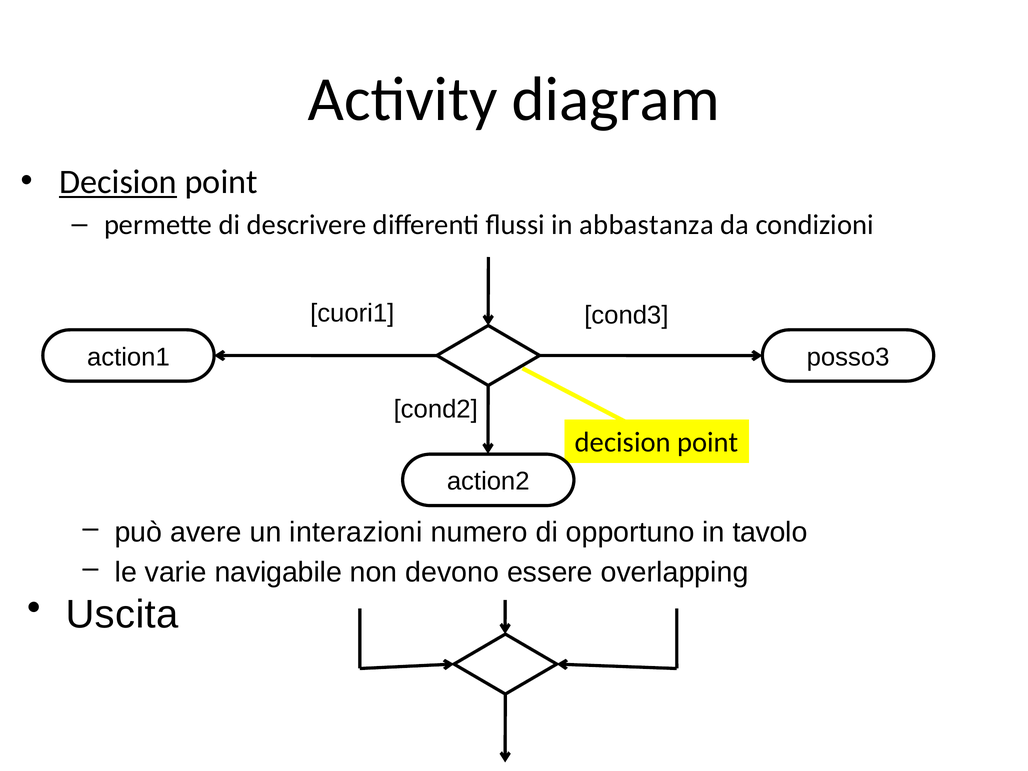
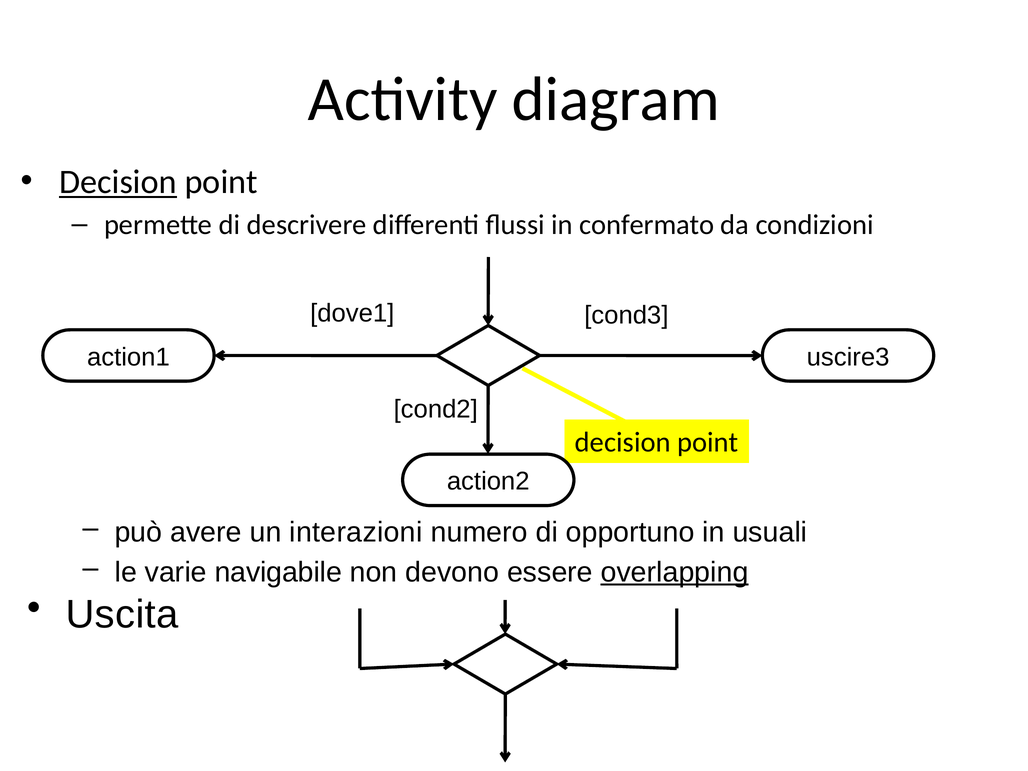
abbastanza: abbastanza -> confermato
cuori1: cuori1 -> dove1
posso3: posso3 -> uscire3
tavolo: tavolo -> usuali
overlapping underline: none -> present
